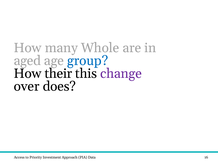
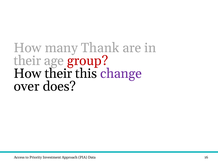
Whole: Whole -> Thank
aged at (27, 60): aged -> their
group colour: blue -> red
